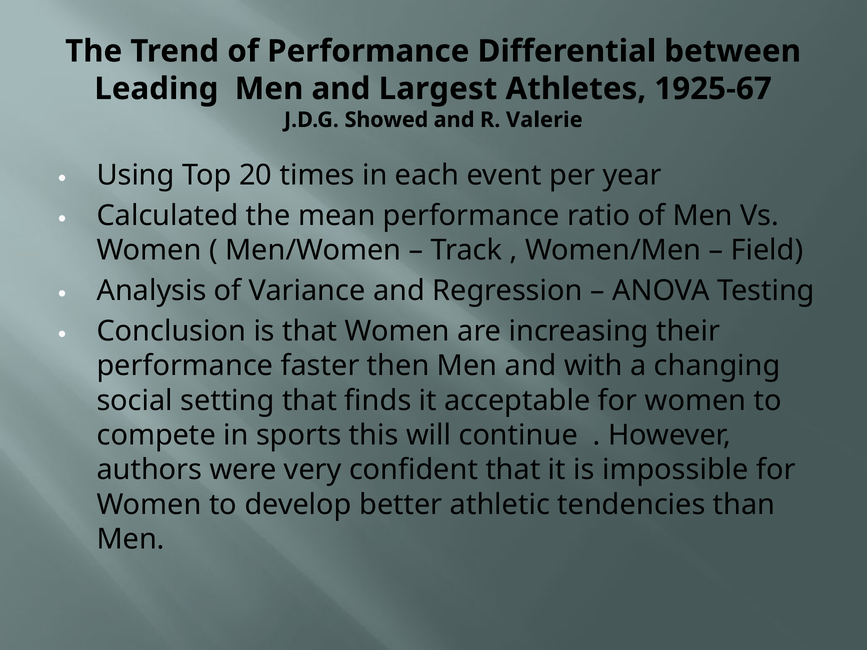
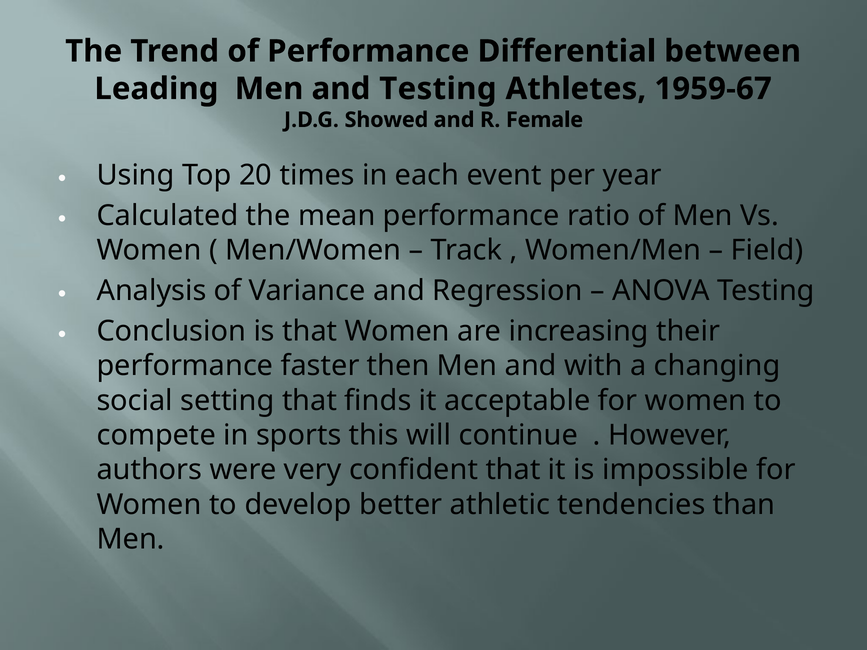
and Largest: Largest -> Testing
1925-67: 1925-67 -> 1959-67
Valerie: Valerie -> Female
